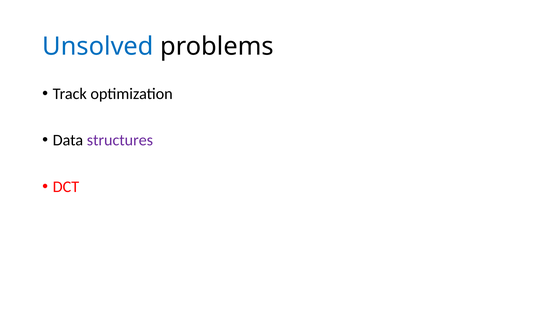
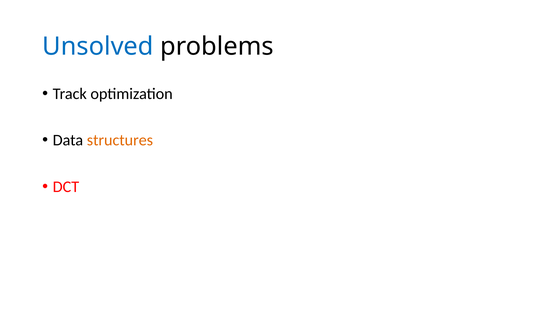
structures colour: purple -> orange
